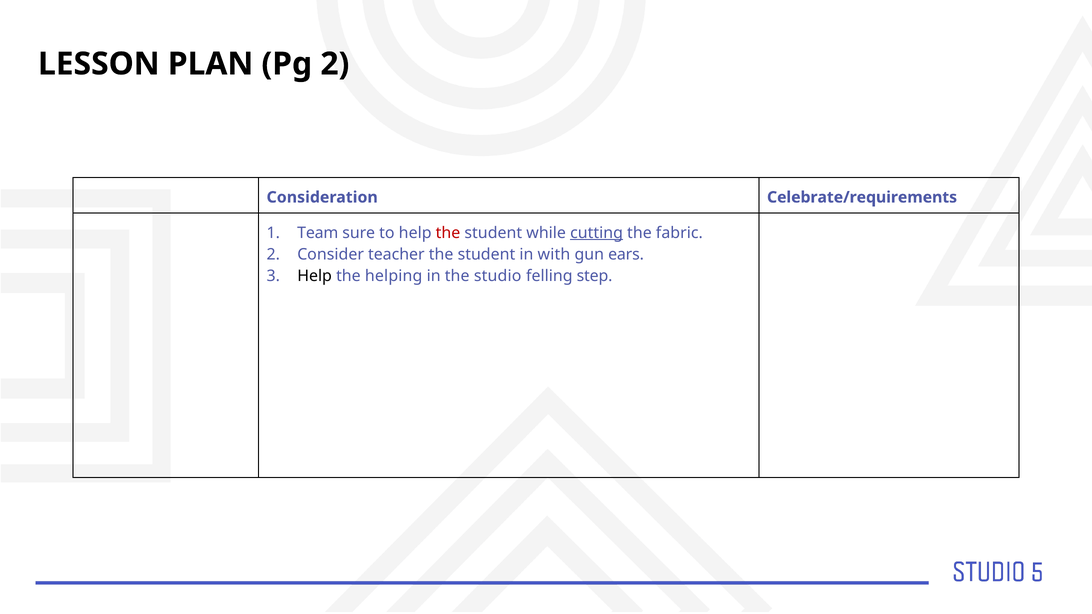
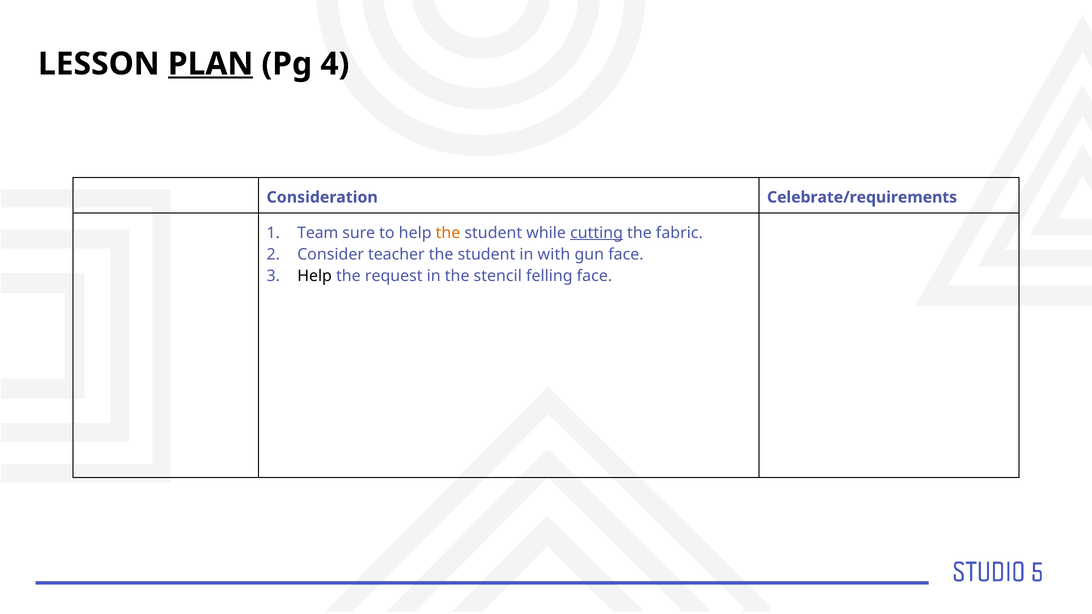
PLAN underline: none -> present
Pg 2: 2 -> 4
the at (448, 233) colour: red -> orange
gun ears: ears -> face
helping: helping -> request
studio: studio -> stencil
felling step: step -> face
